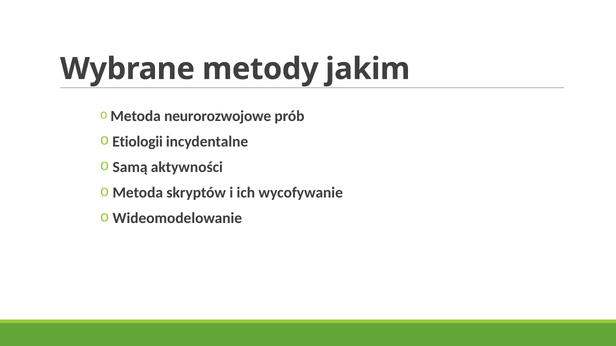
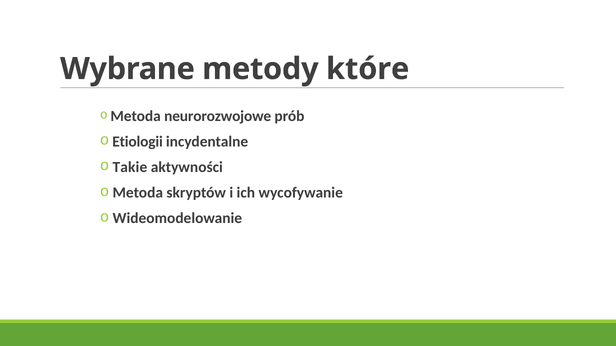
jakim: jakim -> które
Samą: Samą -> Takie
